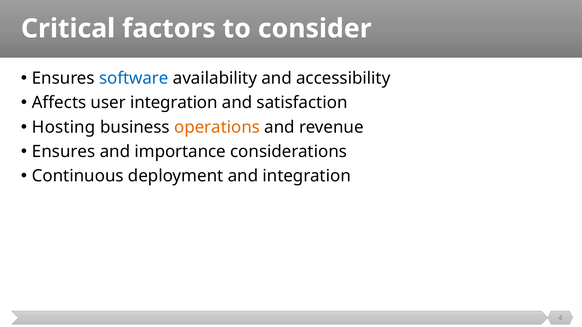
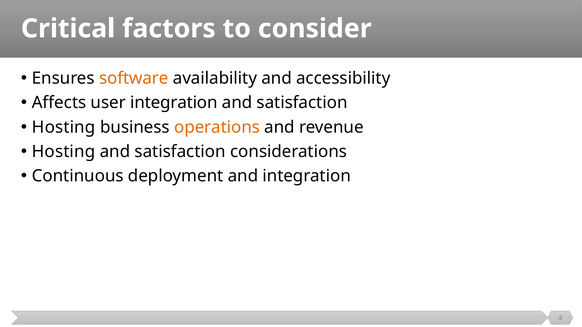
software colour: blue -> orange
Ensures at (64, 152): Ensures -> Hosting
importance at (180, 152): importance -> satisfaction
